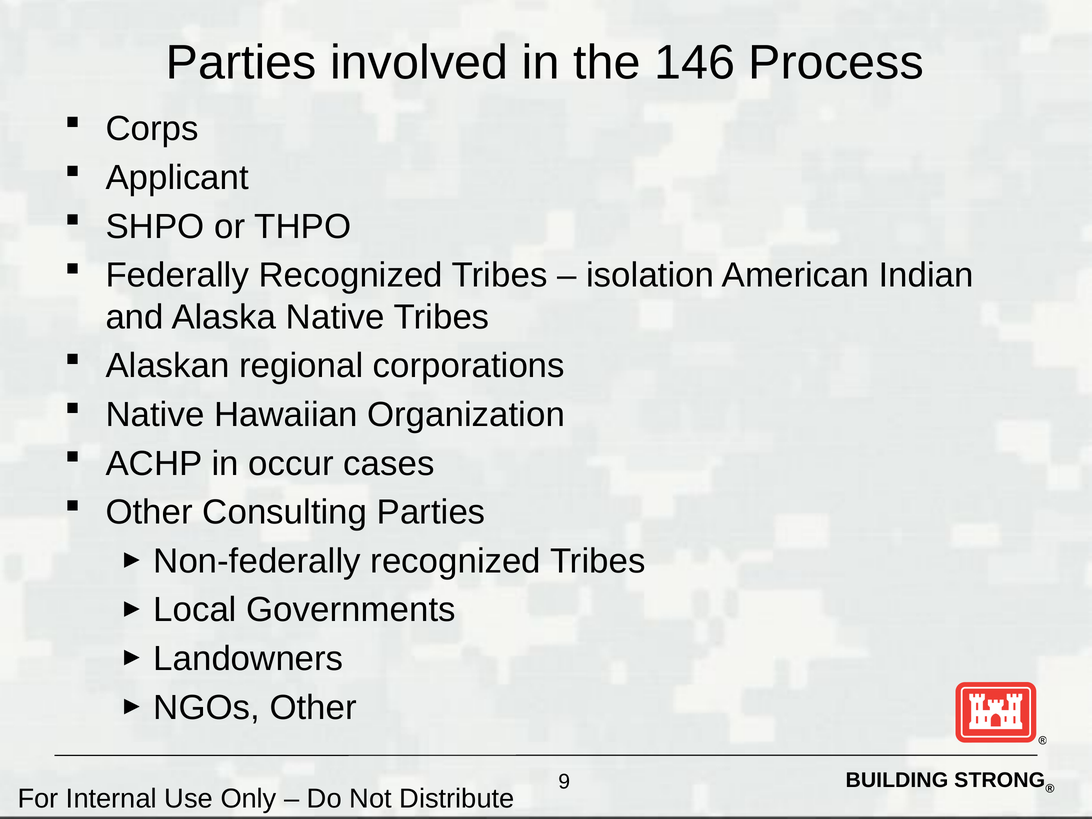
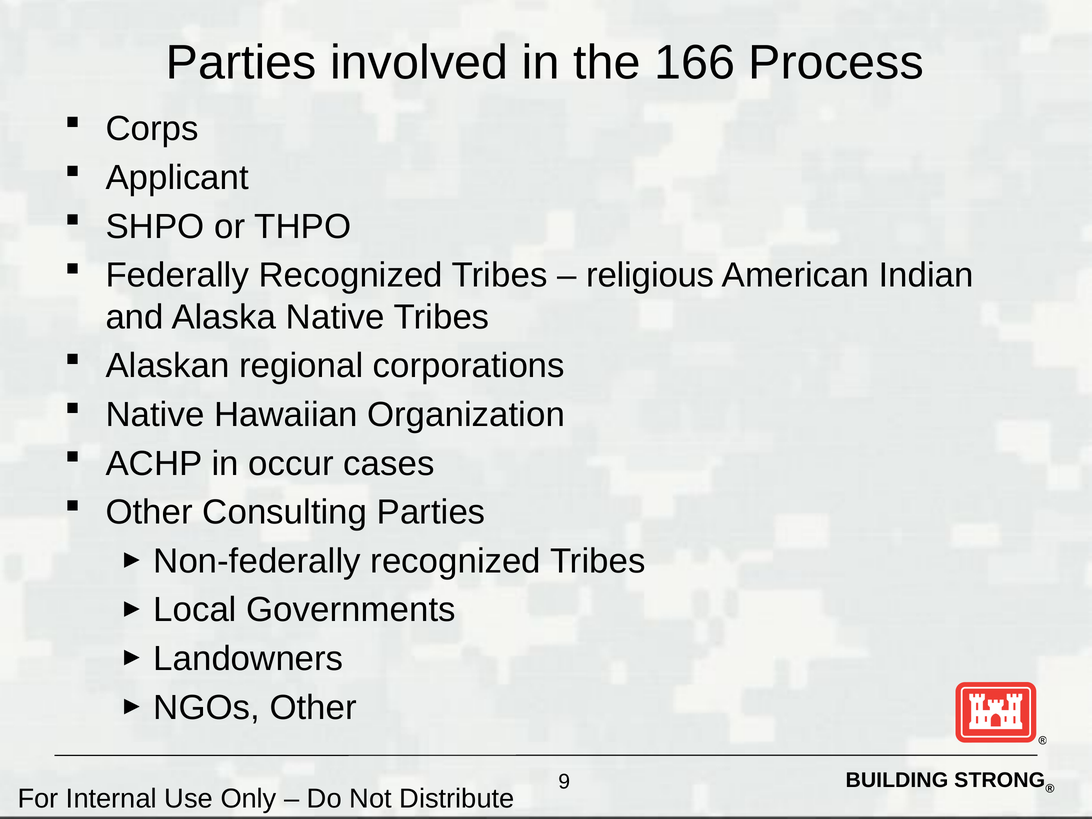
146: 146 -> 166
isolation: isolation -> religious
